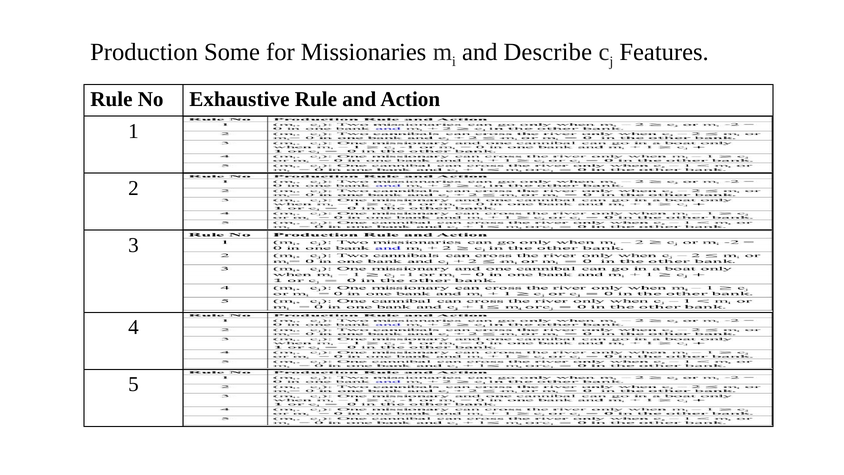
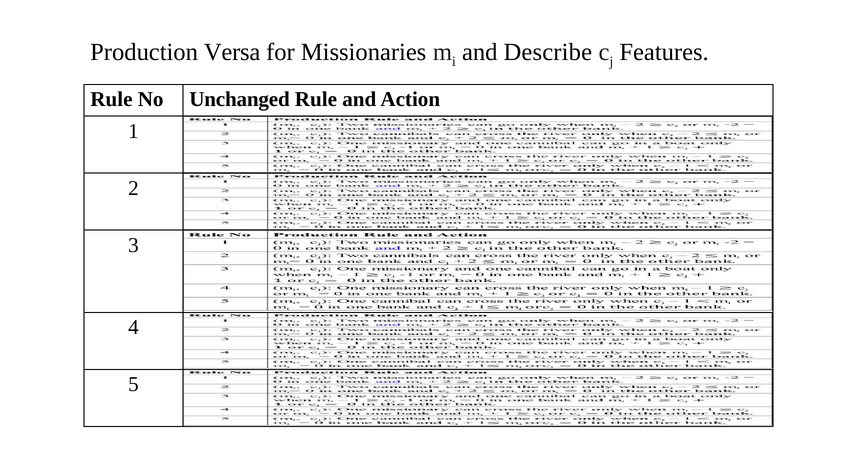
Some: Some -> Versa
Exhaustive: Exhaustive -> Unchanged
